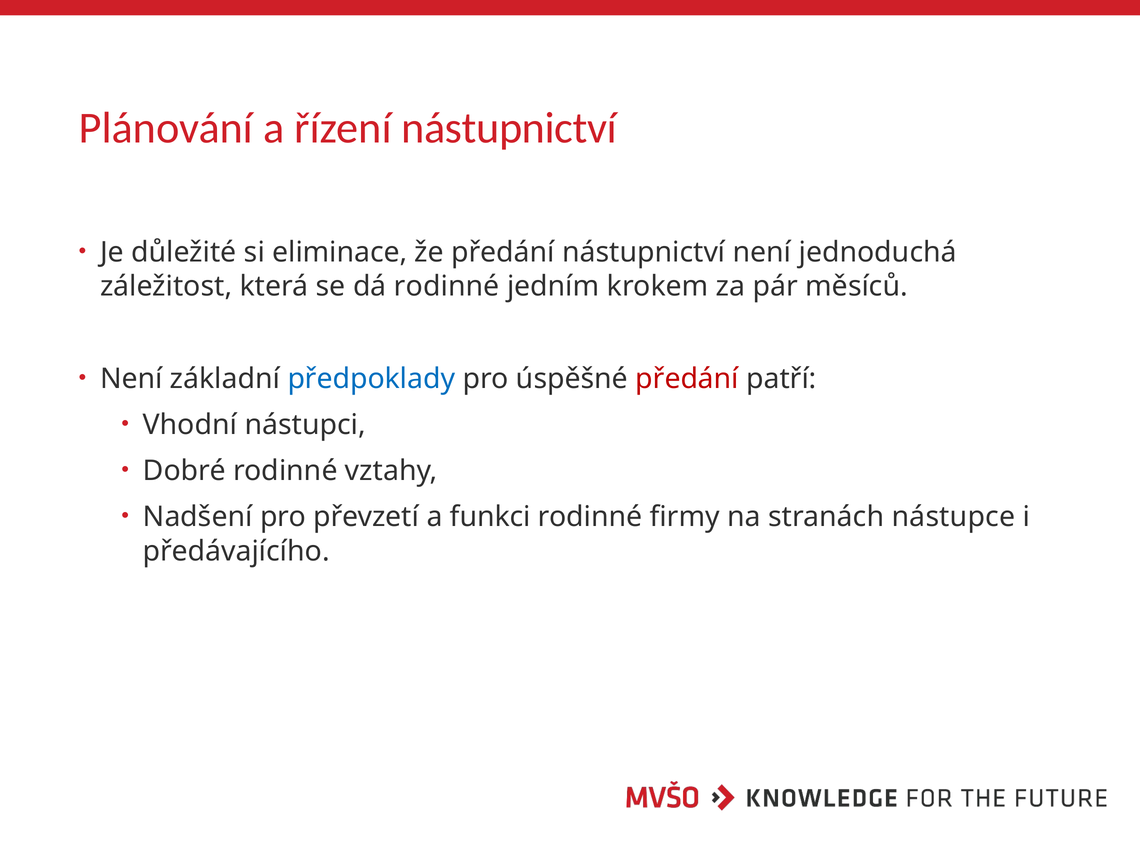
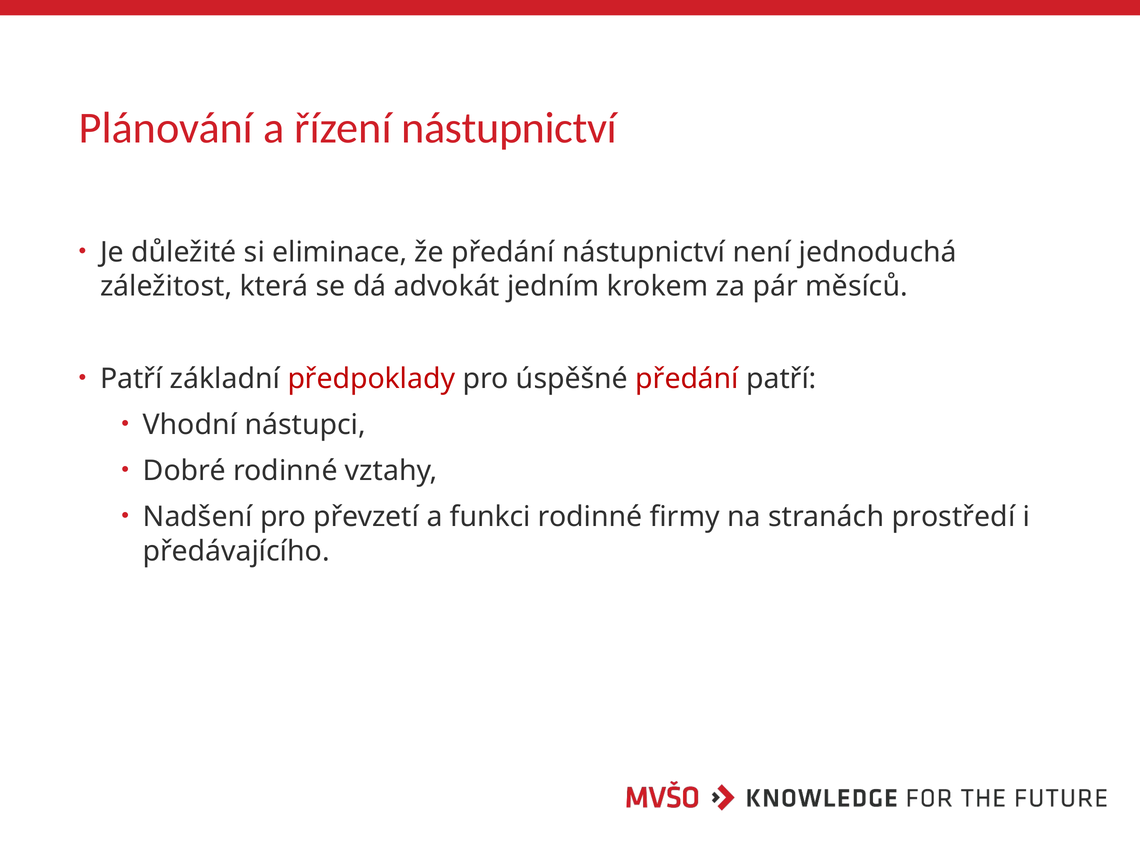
dá rodinné: rodinné -> advokát
Není at (131, 379): Není -> Patří
předpoklady colour: blue -> red
nástupce: nástupce -> prostředí
